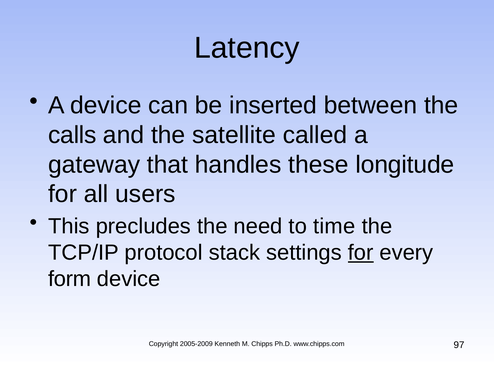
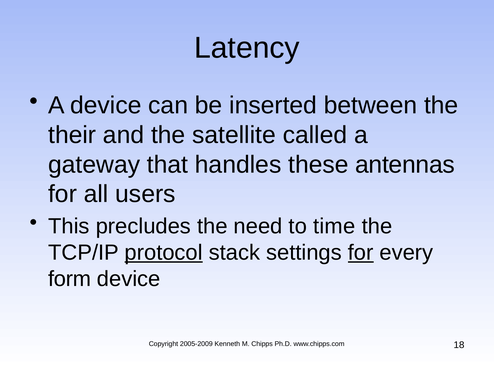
calls: calls -> their
longitude: longitude -> antennas
protocol underline: none -> present
97: 97 -> 18
